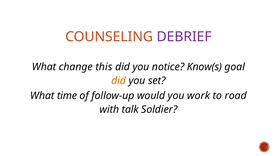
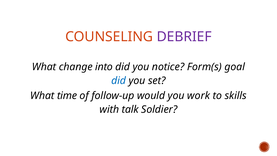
this: this -> into
Know(s: Know(s -> Form(s
did at (119, 81) colour: orange -> blue
road: road -> skills
